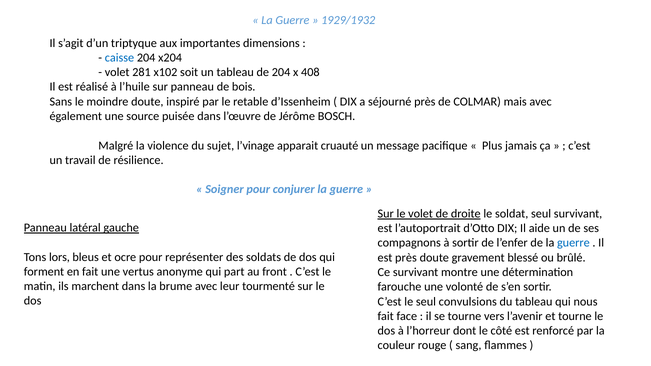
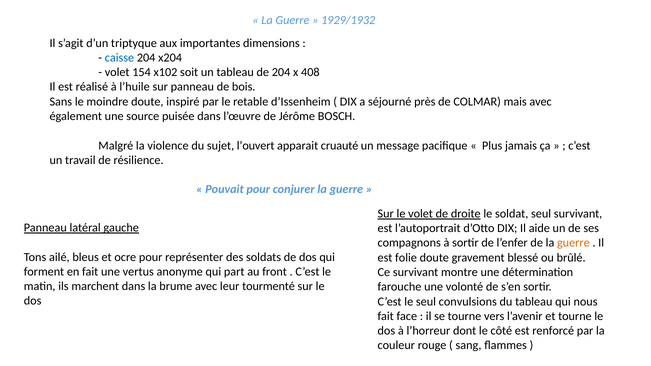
281: 281 -> 154
l’vinage: l’vinage -> l’ouvert
Soigner: Soigner -> Pouvait
guerre at (573, 243) colour: blue -> orange
lors: lors -> ailé
est près: près -> folie
